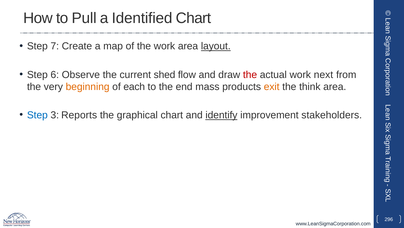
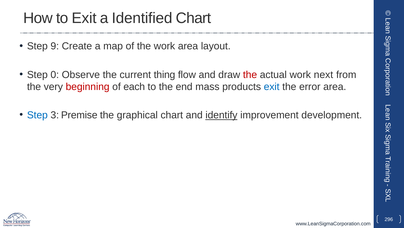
to Pull: Pull -> Exit
7: 7 -> 9
layout underline: present -> none
6: 6 -> 0
shed: shed -> thing
beginning colour: orange -> red
exit at (272, 87) colour: orange -> blue
think: think -> error
Reports: Reports -> Premise
stakeholders: stakeholders -> development
